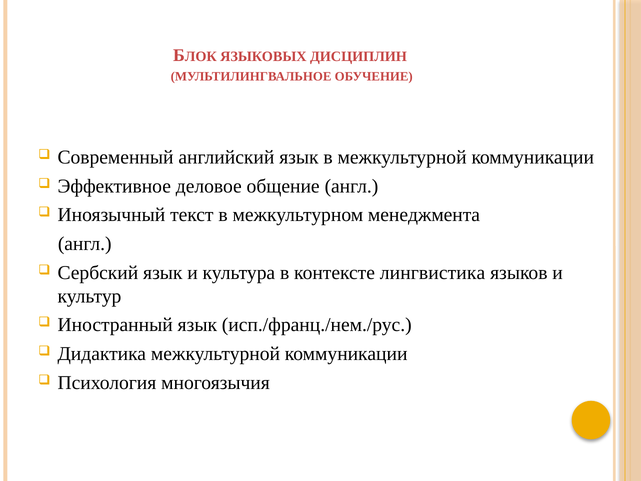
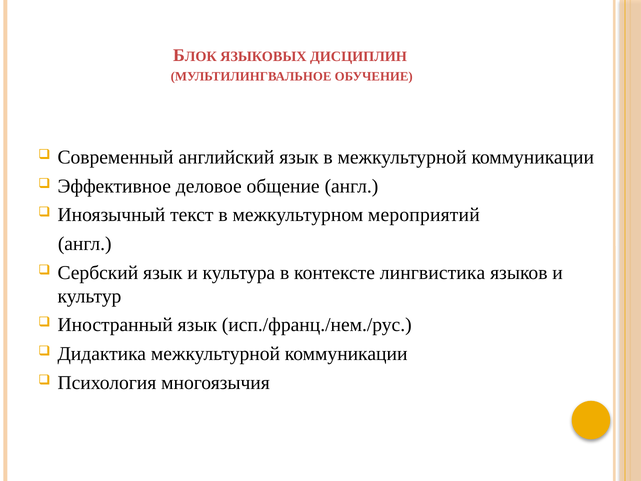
менеджмента: менеджмента -> мероприятий
